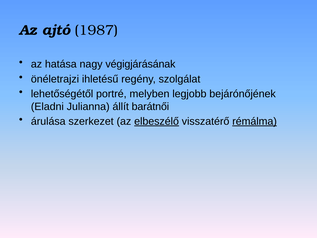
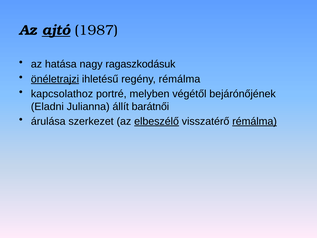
ajtó underline: none -> present
végigjárásának: végigjárásának -> ragaszkodásuk
önéletrajzi underline: none -> present
regény szolgálat: szolgálat -> rémálma
lehetőségétől: lehetőségétől -> kapcsolathoz
legjobb: legjobb -> végétől
